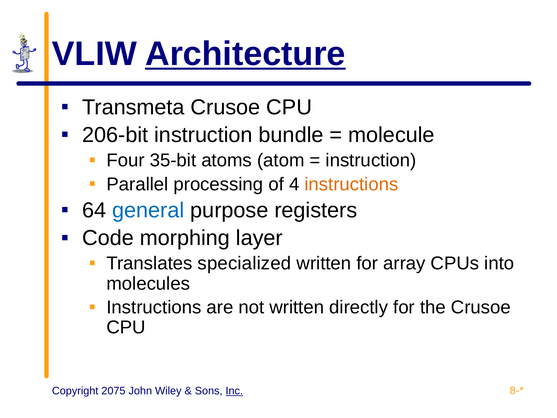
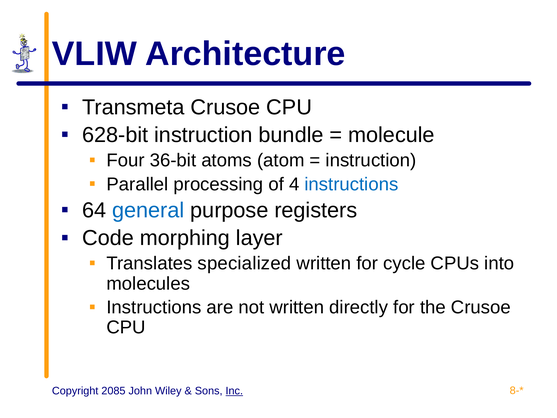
Architecture underline: present -> none
206-bit: 206-bit -> 628-bit
35-bit: 35-bit -> 36-bit
instructions at (351, 184) colour: orange -> blue
array: array -> cycle
2075: 2075 -> 2085
